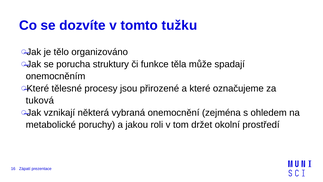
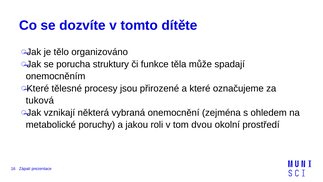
tužku: tužku -> dítěte
držet: držet -> dvou
